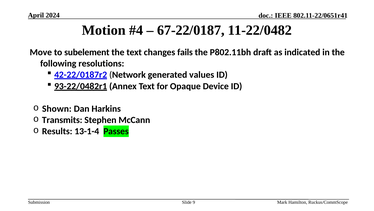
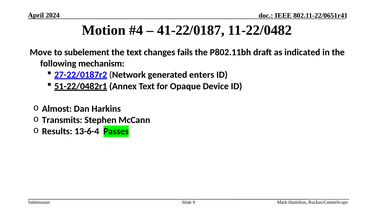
67-22/0187: 67-22/0187 -> 41-22/0187
resolutions: resolutions -> mechanism
42-22/0187r2: 42-22/0187r2 -> 27-22/0187r2
values: values -> enters
93-22/0482r1: 93-22/0482r1 -> 51-22/0482r1
Shown: Shown -> Almost
13-1-4: 13-1-4 -> 13-6-4
